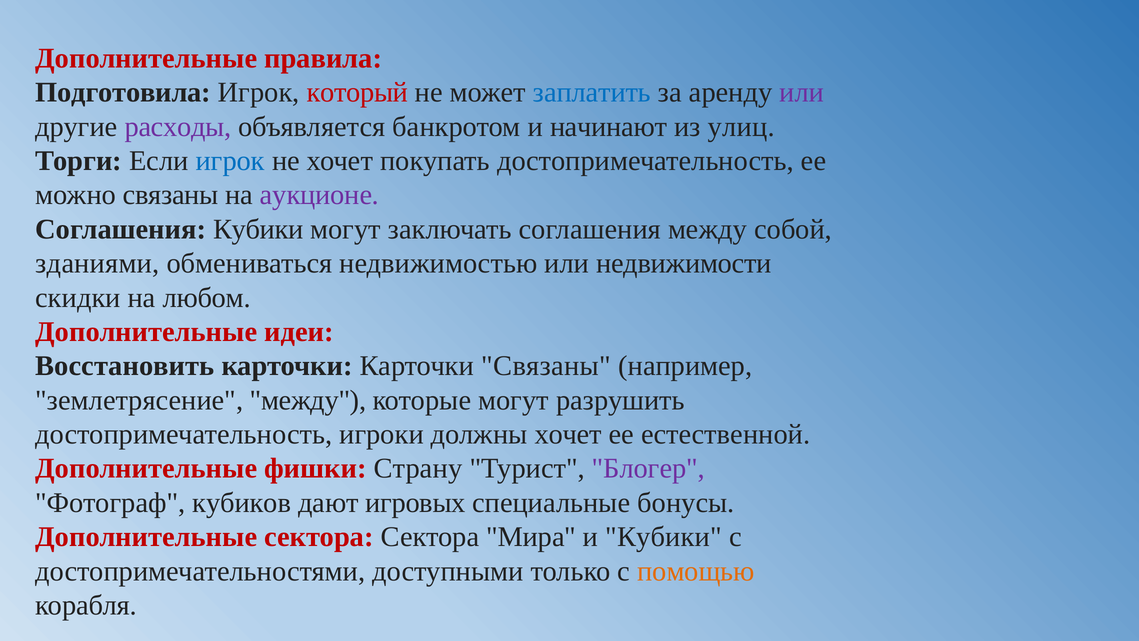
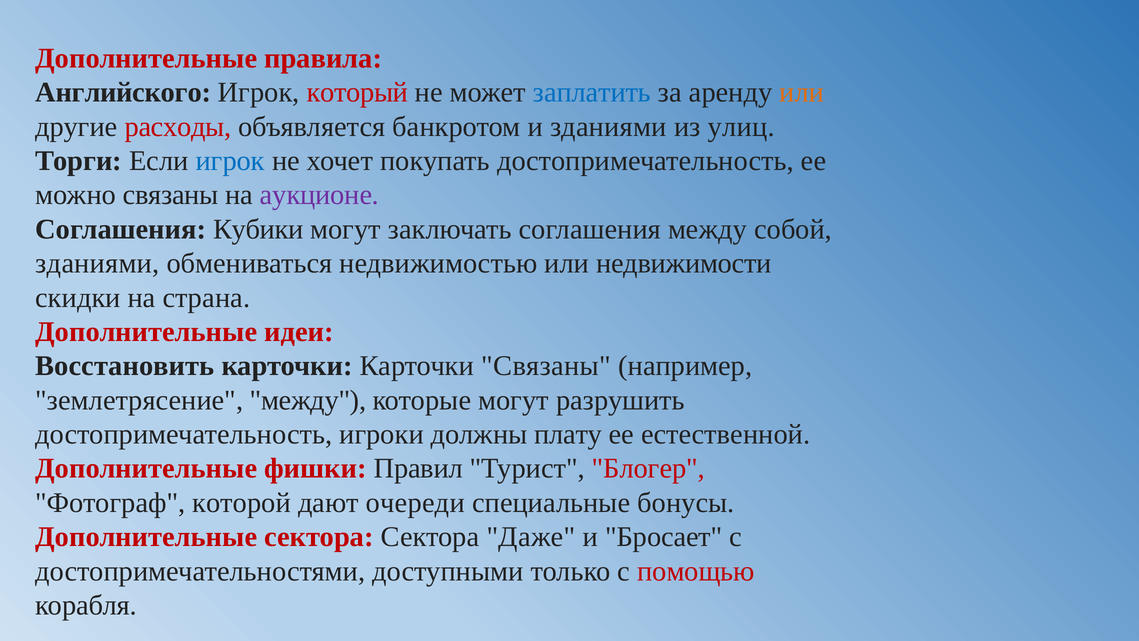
Подготовила: Подготовила -> Английского
или at (802, 92) colour: purple -> orange
расходы colour: purple -> red
и начинают: начинают -> зданиями
любом: любом -> страна
должны хочет: хочет -> плату
Страну: Страну -> Правил
Блогер colour: purple -> red
кубиков: кубиков -> которой
игровых: игровых -> очереди
Мира: Мира -> Даже
и Кубики: Кубики -> Бросает
помощью colour: orange -> red
